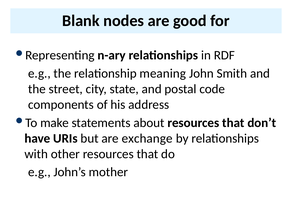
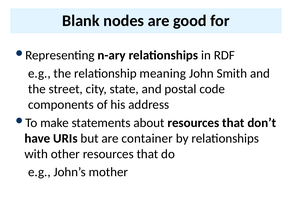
exchange: exchange -> container
